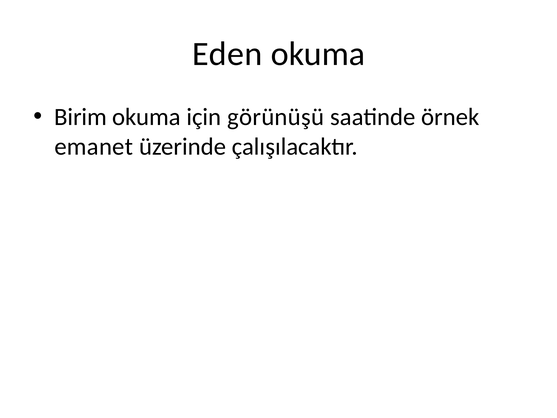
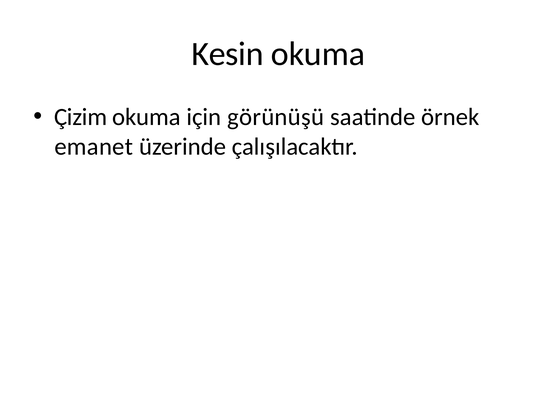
Eden: Eden -> Kesin
Birim: Birim -> Çizim
